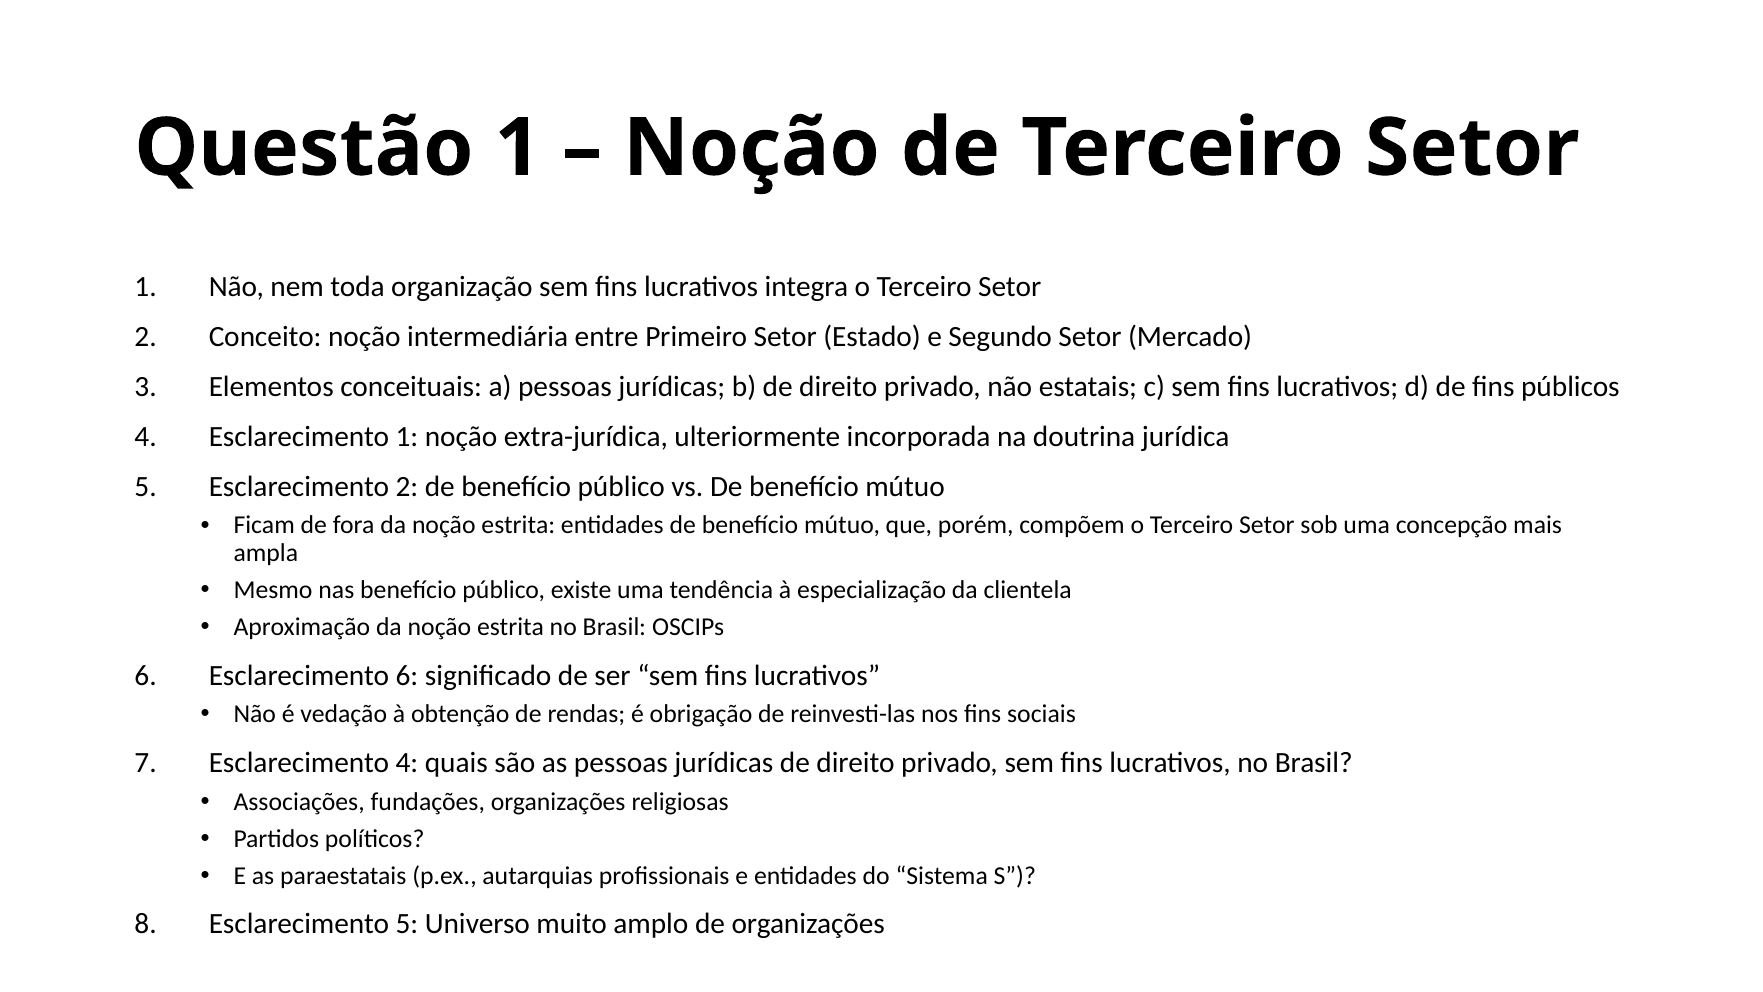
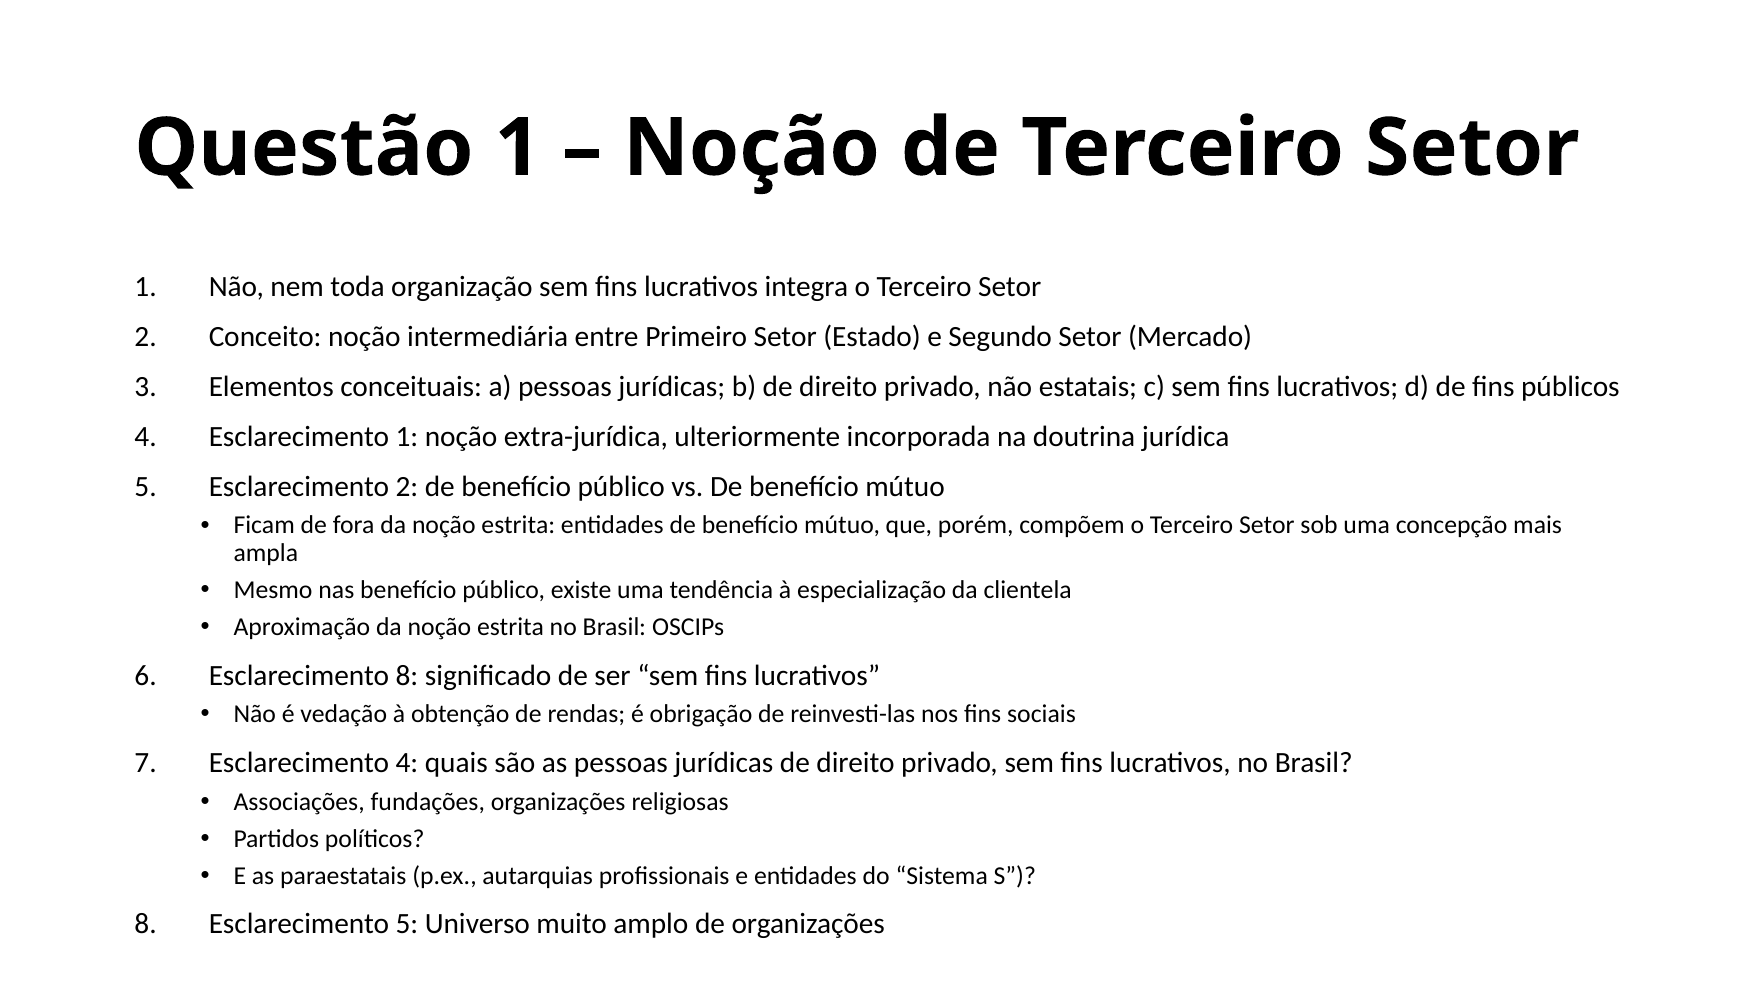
Esclarecimento 6: 6 -> 8
